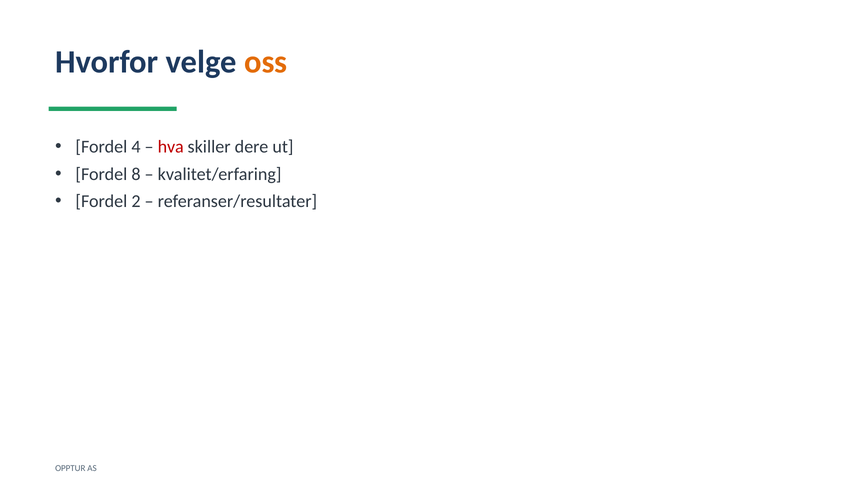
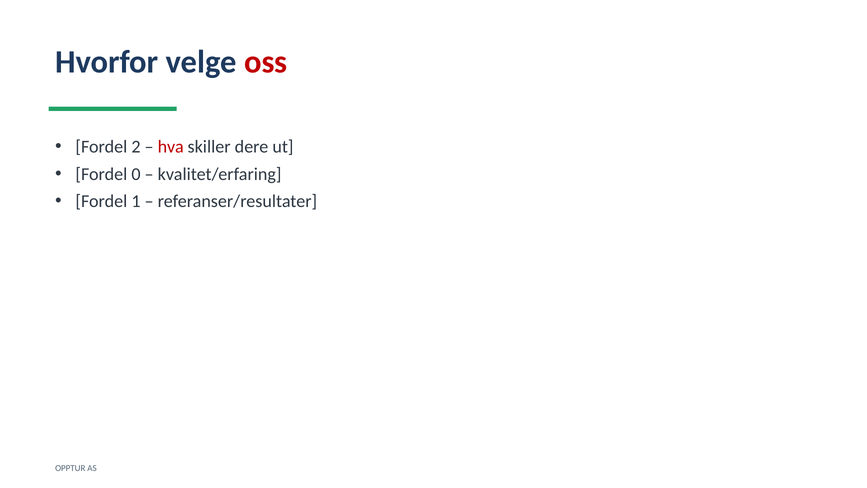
oss colour: orange -> red
4: 4 -> 2
8: 8 -> 0
2: 2 -> 1
